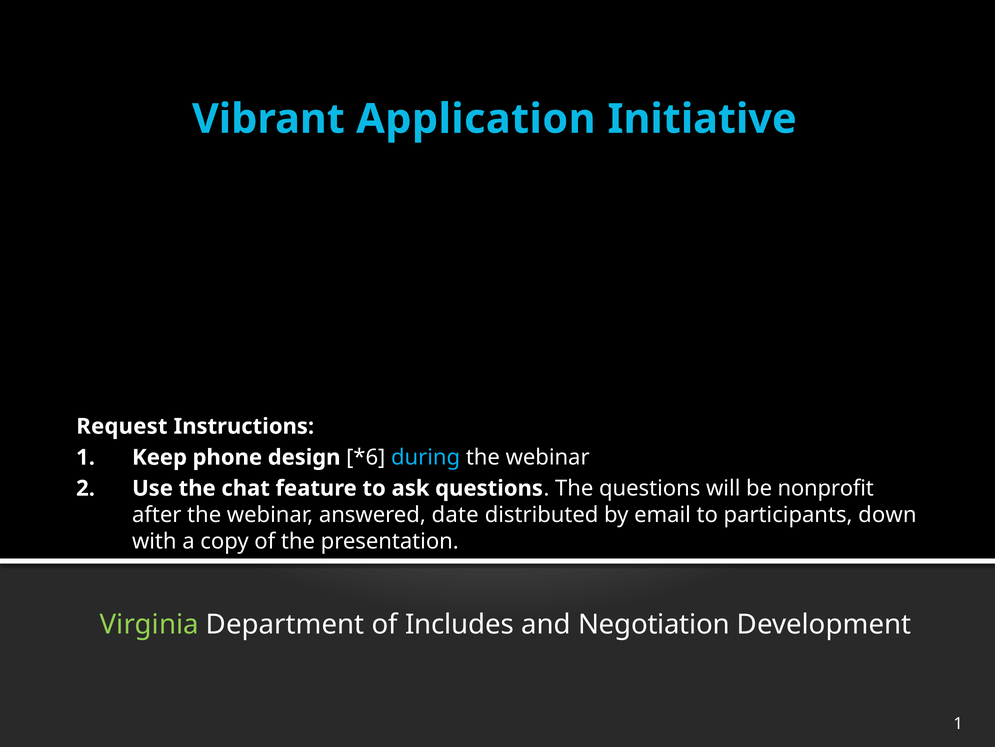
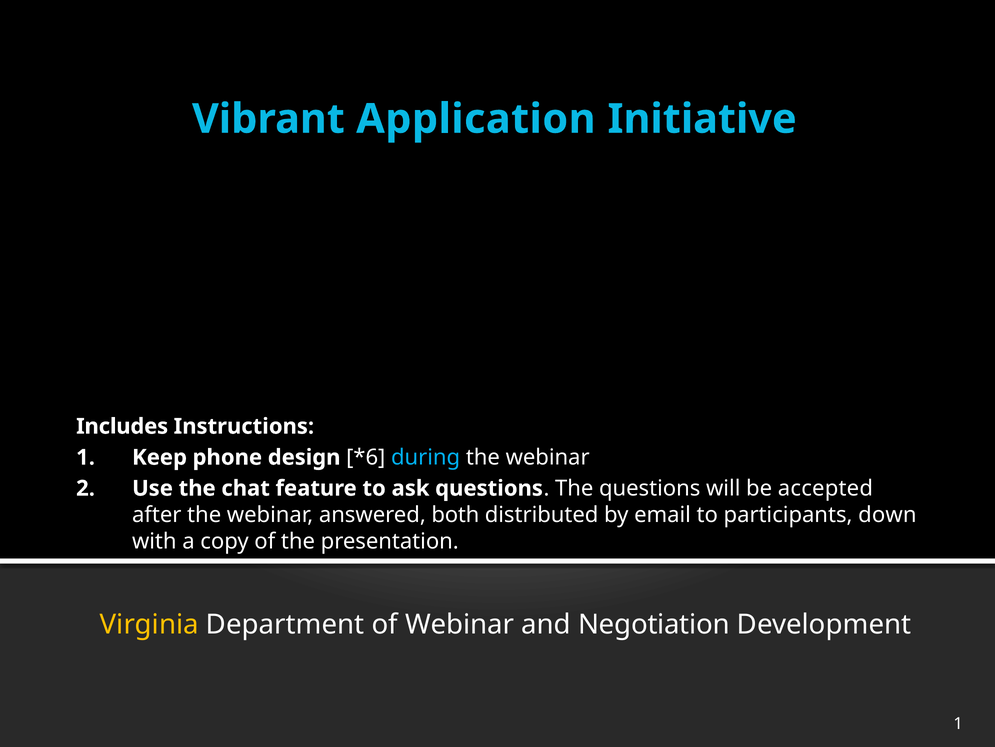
Request: Request -> Includes
nonprofit: nonprofit -> accepted
date: date -> both
Virginia colour: light green -> yellow
of Includes: Includes -> Webinar
